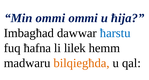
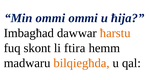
ħarstu colour: blue -> orange
ħafna: ħafna -> skont
lilek: lilek -> ftira
